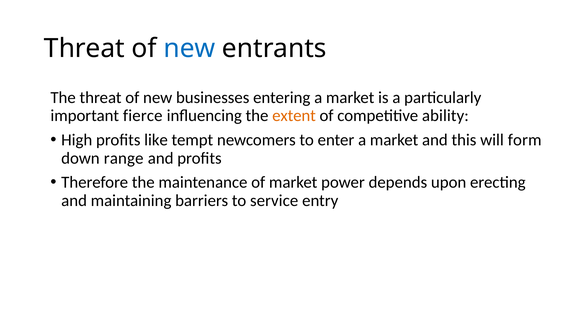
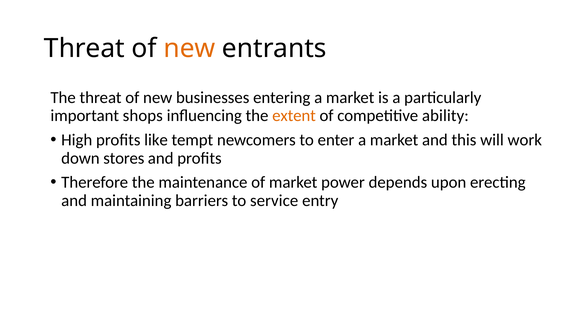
new at (189, 48) colour: blue -> orange
fierce: fierce -> shops
form: form -> work
range: range -> stores
